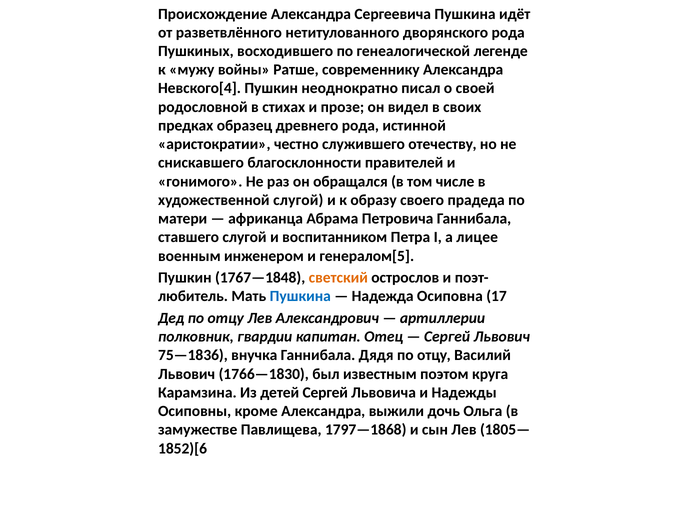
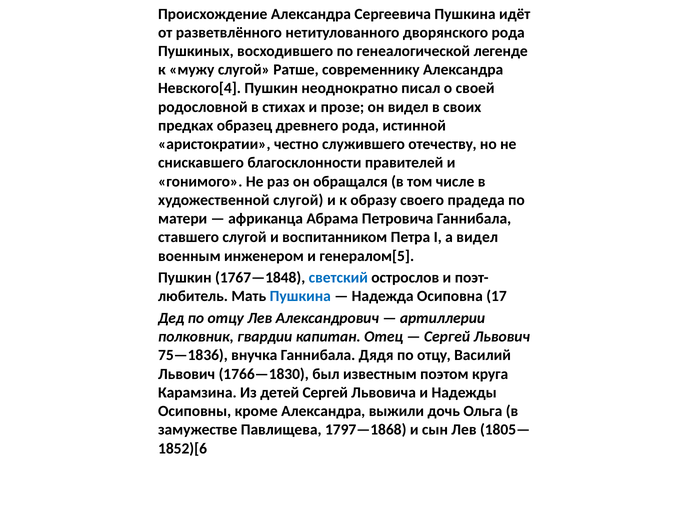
мужу войны: войны -> слугой
а лицее: лицее -> видел
светский colour: orange -> blue
